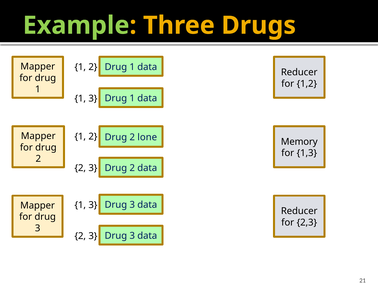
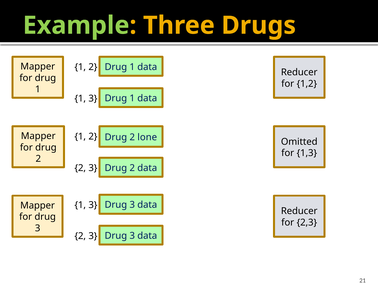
Memory: Memory -> Omitted
